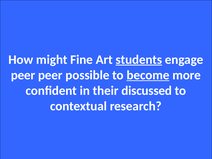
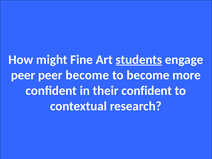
peer possible: possible -> become
become at (148, 75) underline: present -> none
their discussed: discussed -> confident
